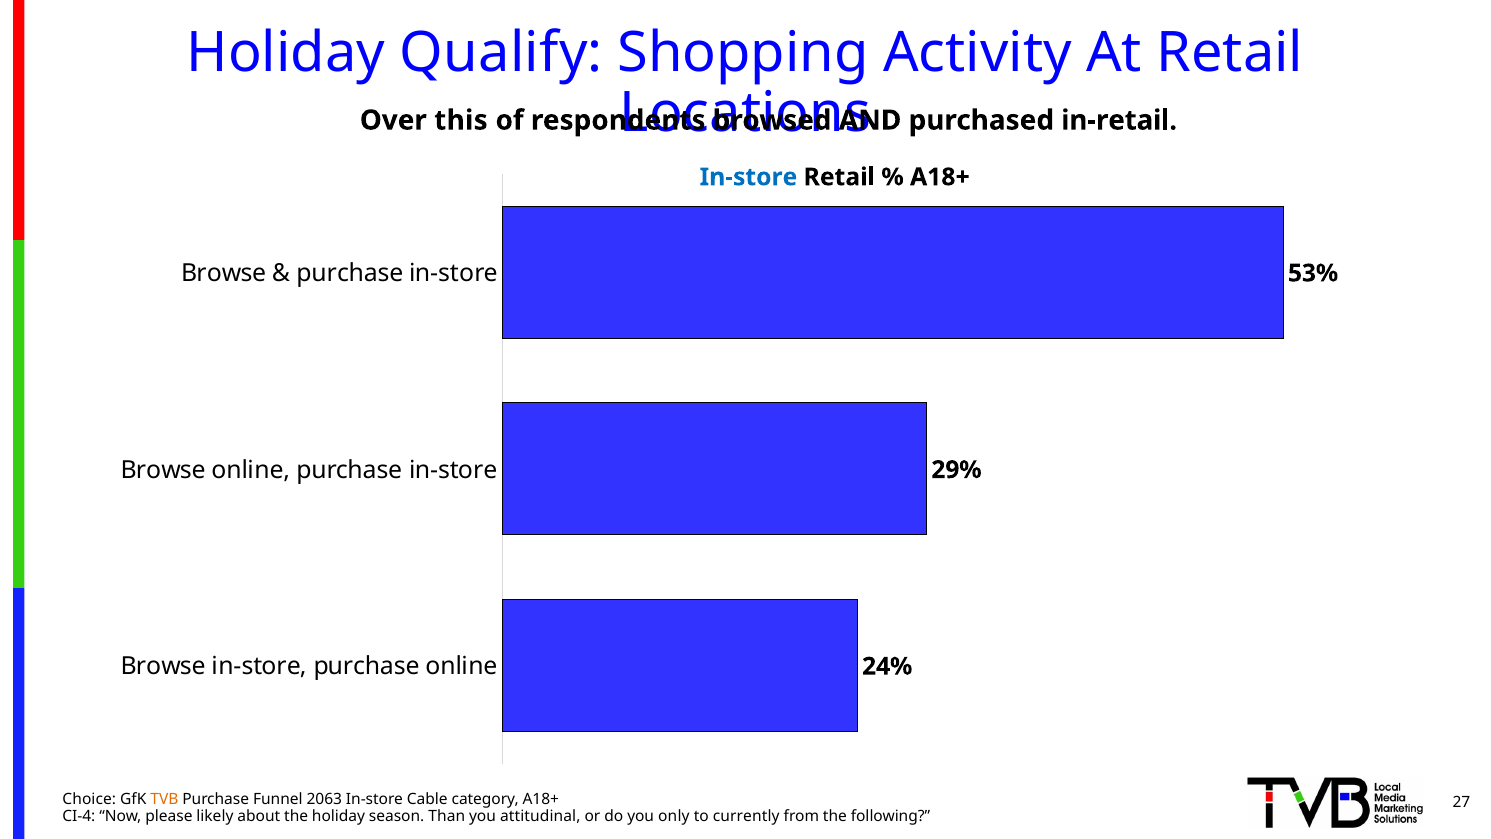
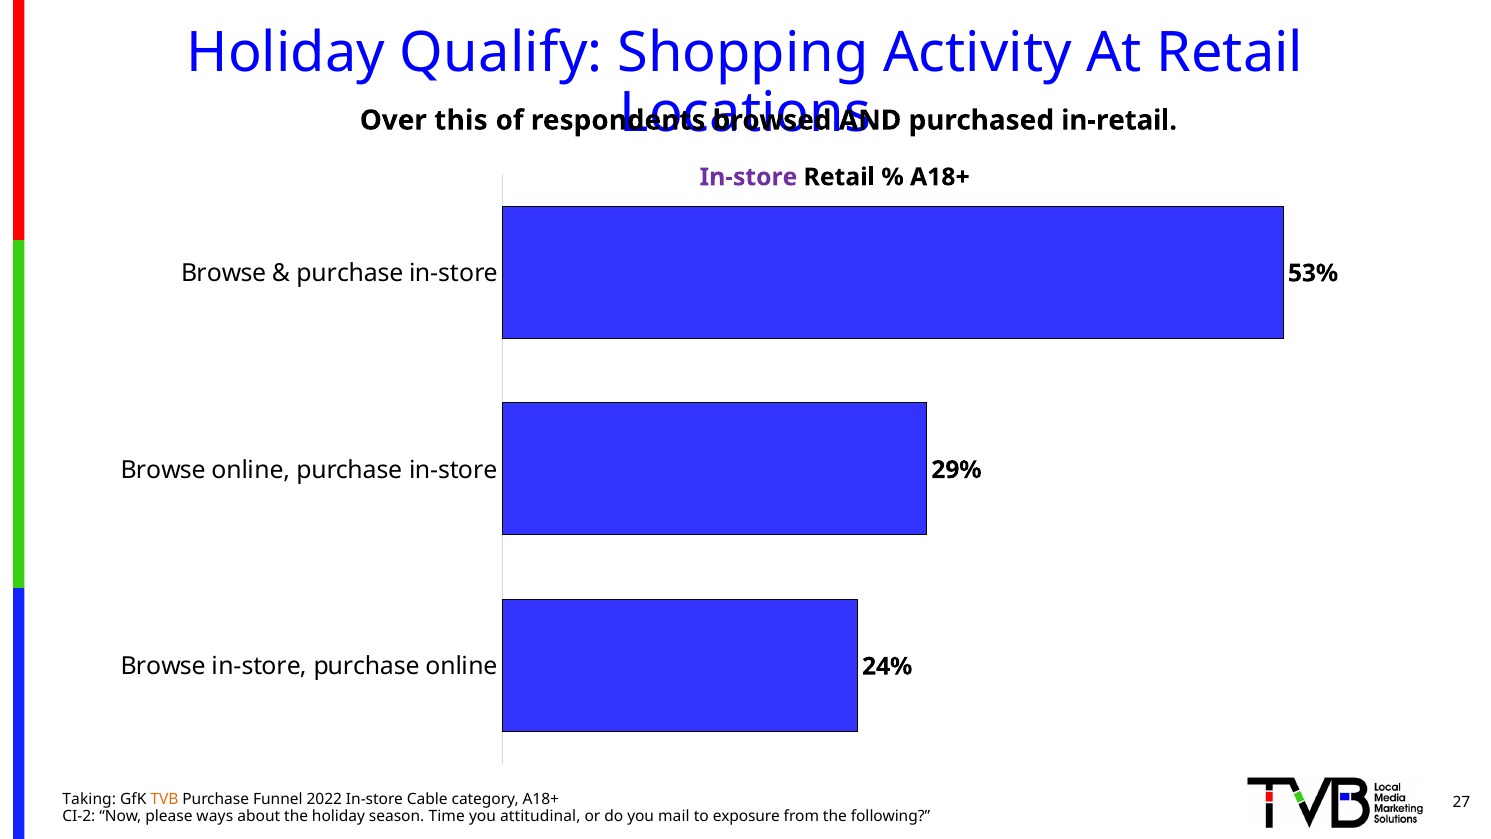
In-store at (748, 177) colour: blue -> purple
Choice: Choice -> Taking
2063: 2063 -> 2022
CI-4: CI-4 -> CI-2
likely: likely -> ways
Than: Than -> Time
only: only -> mail
currently: currently -> exposure
